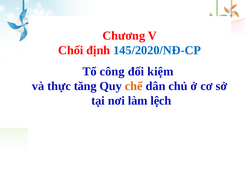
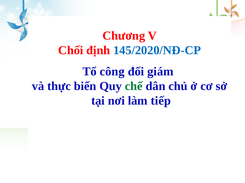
kiệm: kiệm -> giám
tăng: tăng -> biến
chế colour: orange -> green
lệch: lệch -> tiếp
